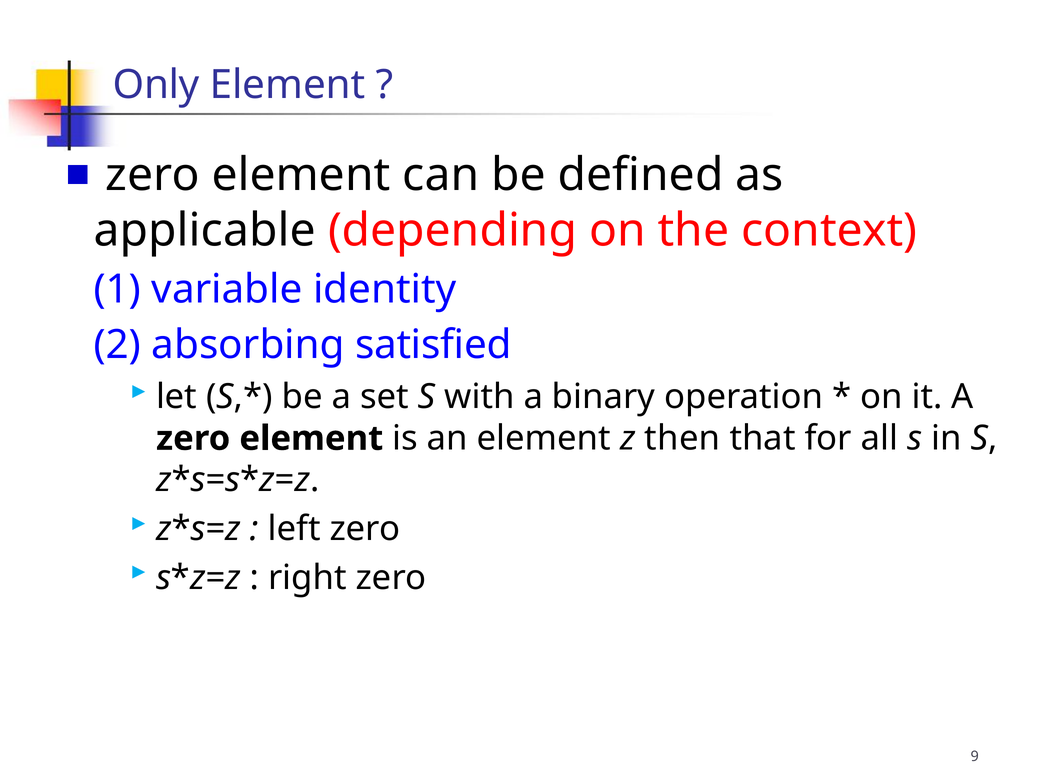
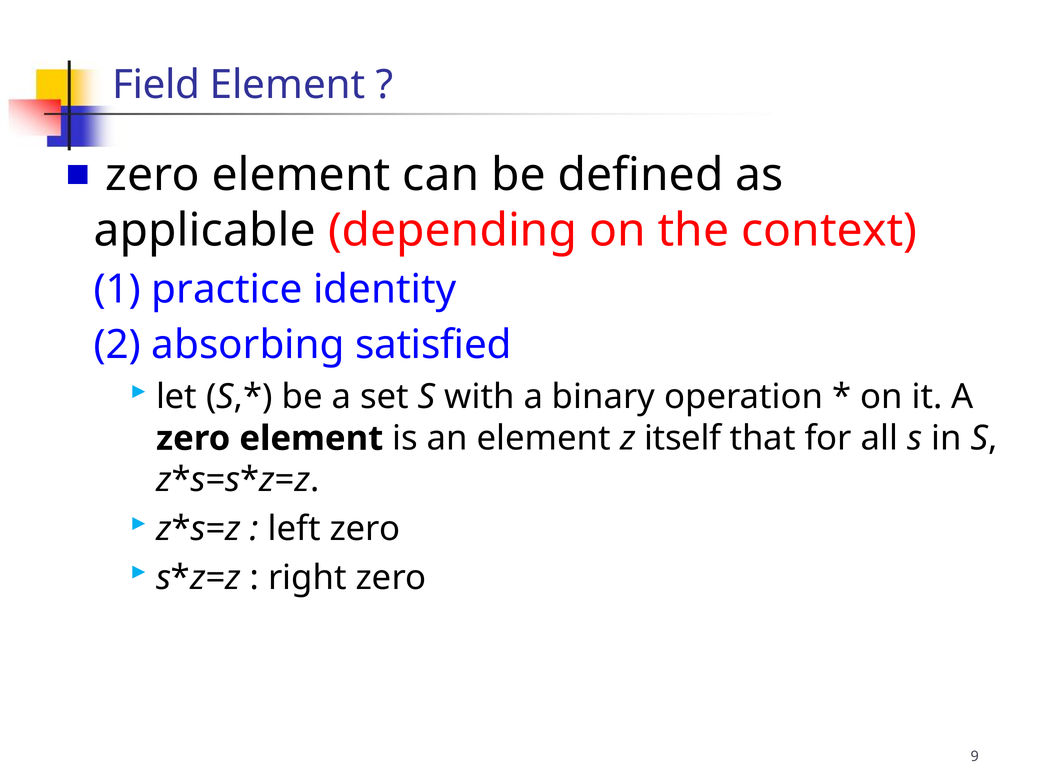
Only: Only -> Field
variable: variable -> practice
then: then -> itself
